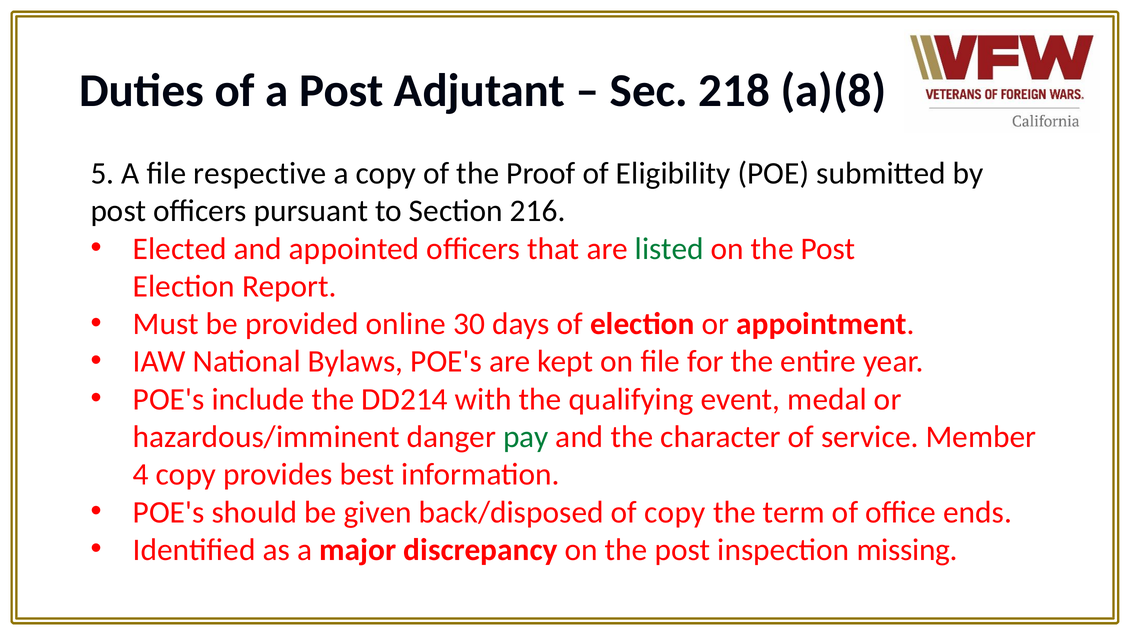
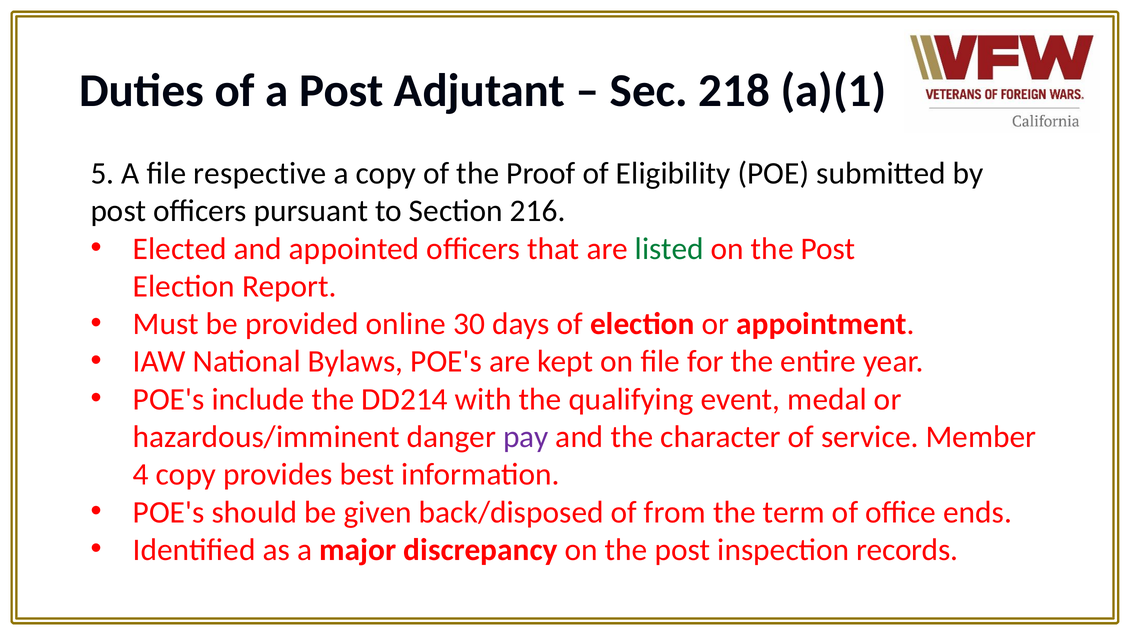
a)(8: a)(8 -> a)(1
pay colour: green -> purple
of copy: copy -> from
missing: missing -> records
